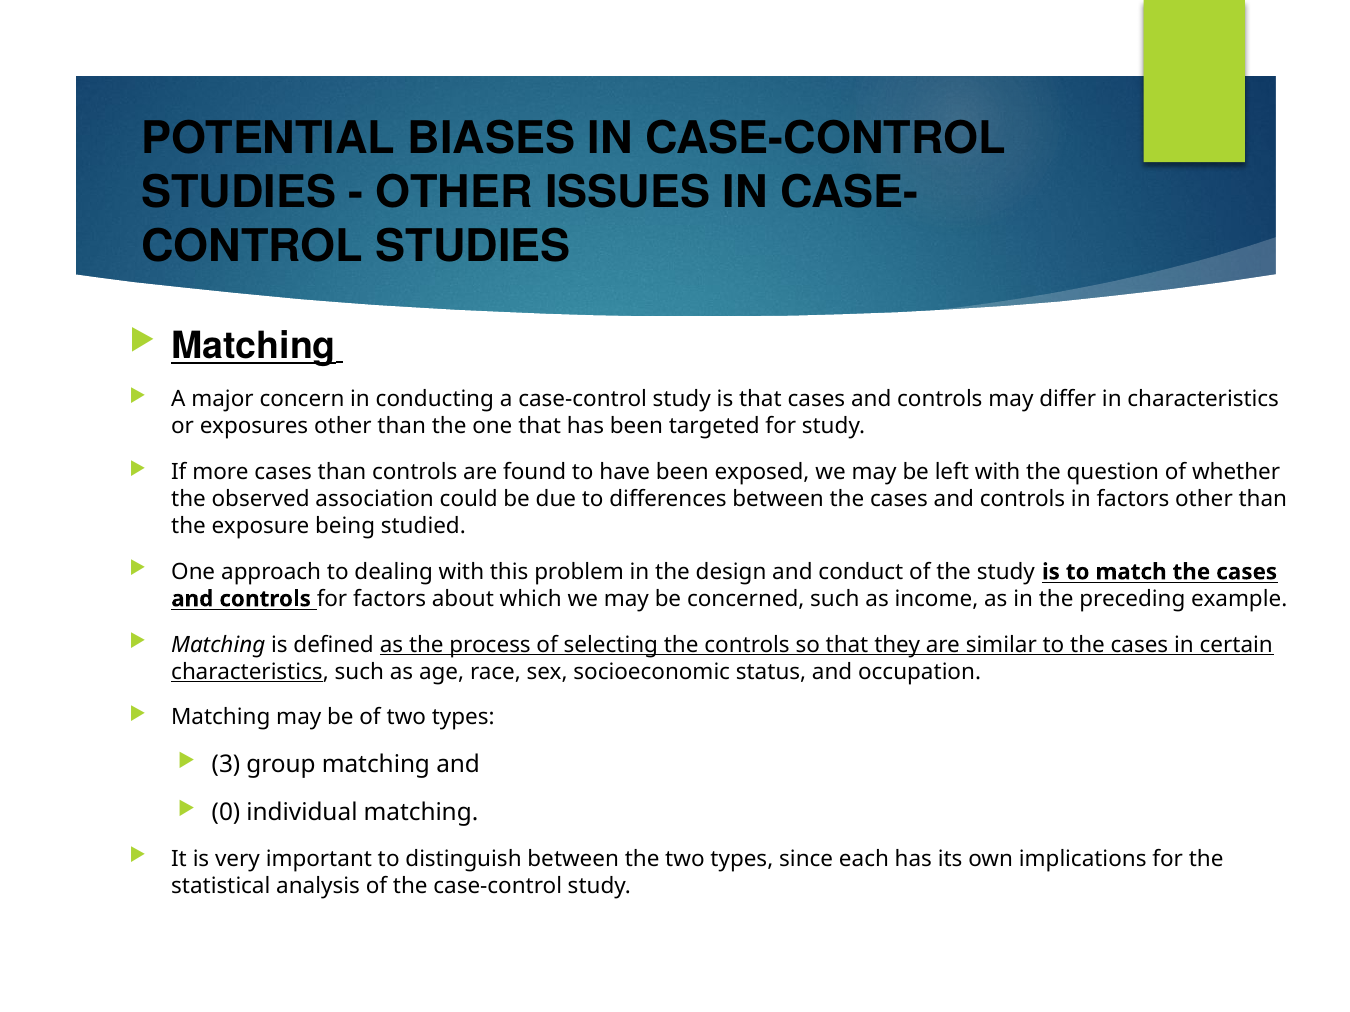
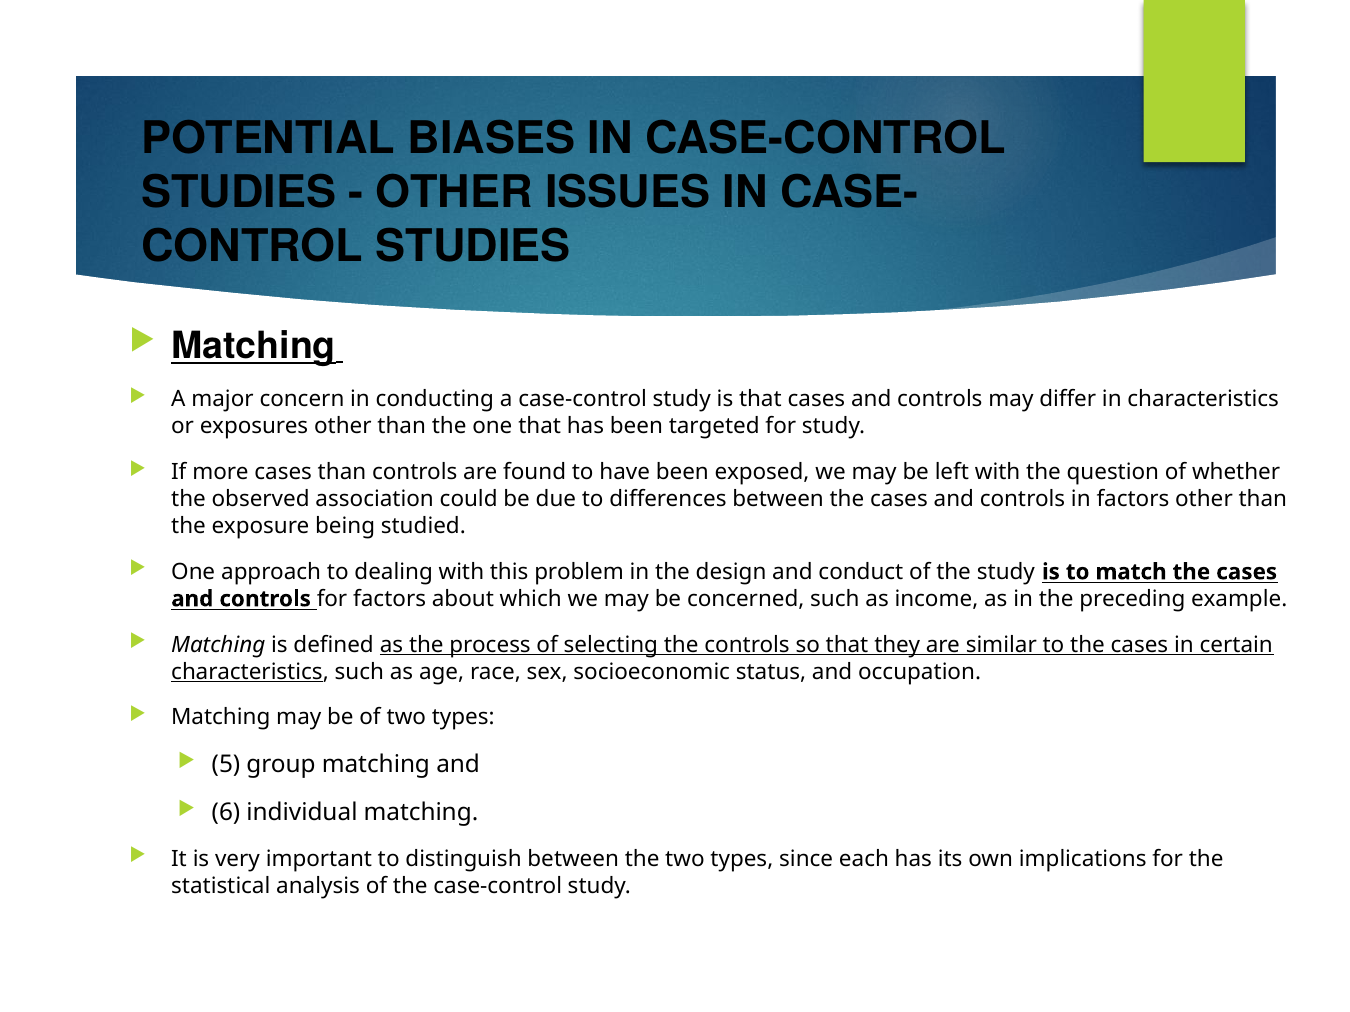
3: 3 -> 5
0: 0 -> 6
